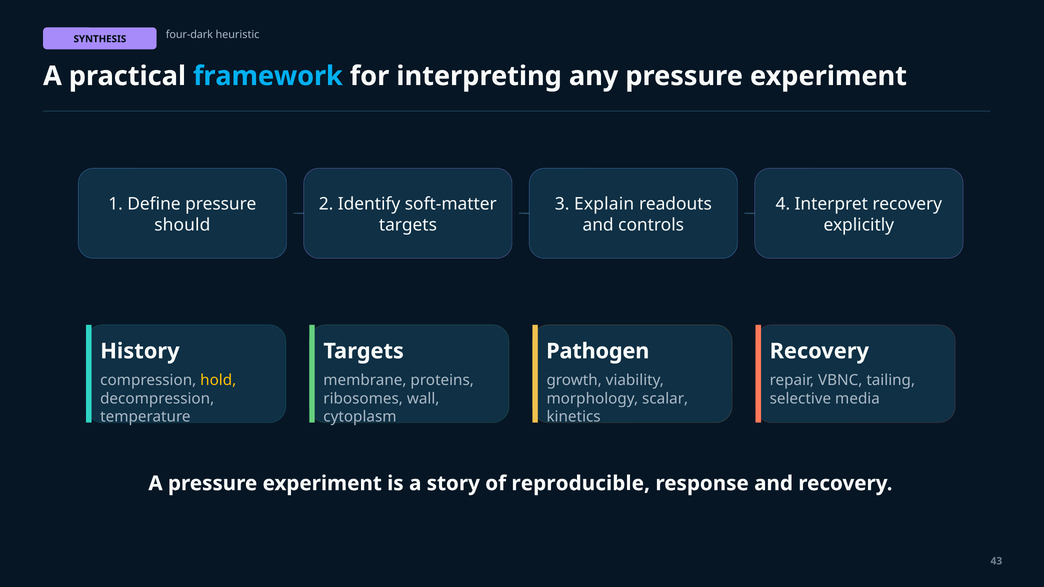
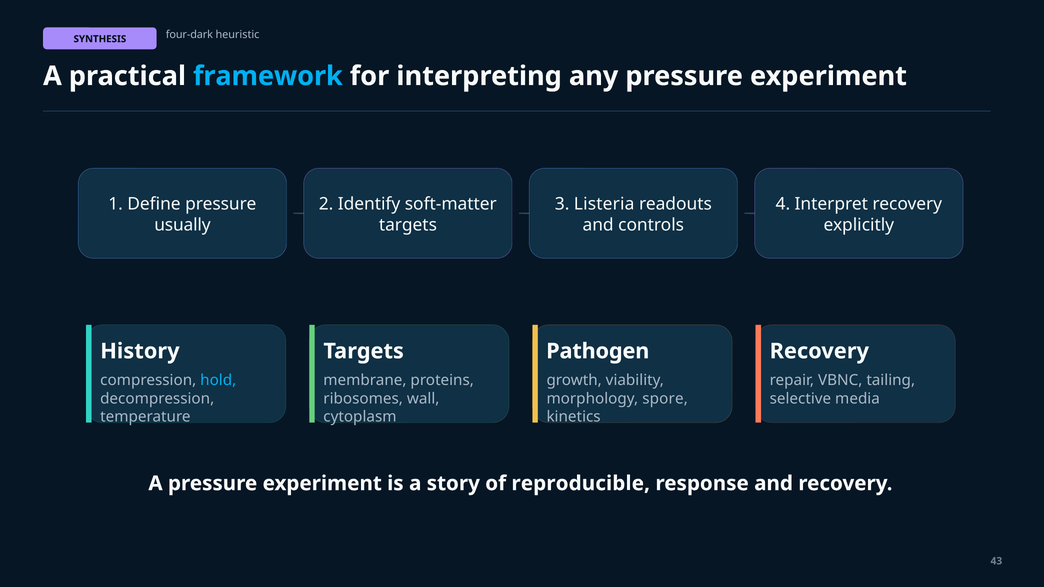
Explain: Explain -> Listeria
should: should -> usually
hold colour: yellow -> light blue
scalar: scalar -> spore
